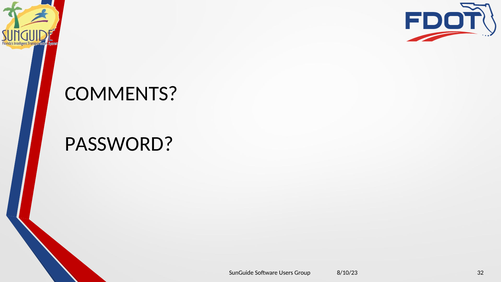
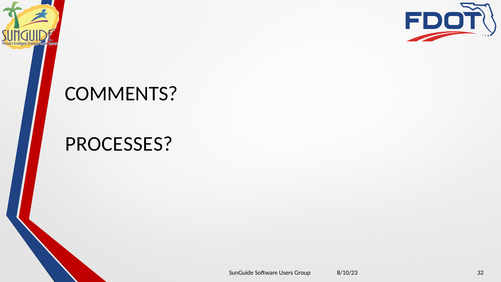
PASSWORD: PASSWORD -> PROCESSES
